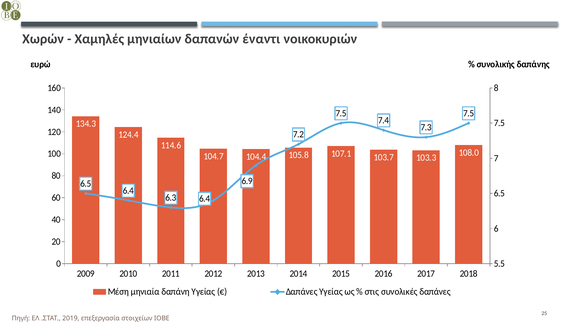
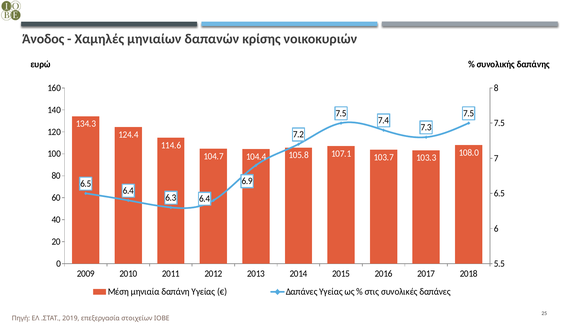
Χωρών: Χωρών -> Άνοδος
έναντι: έναντι -> κρίσης
